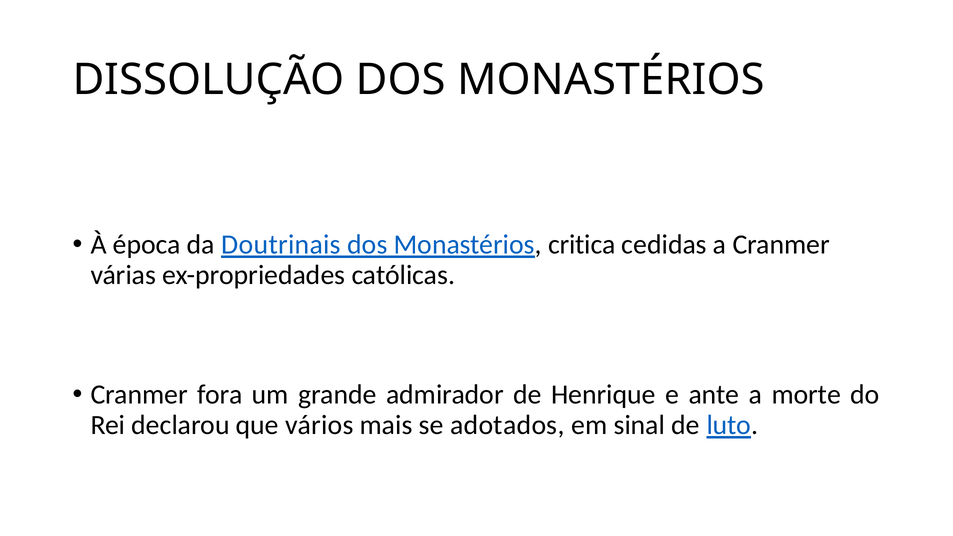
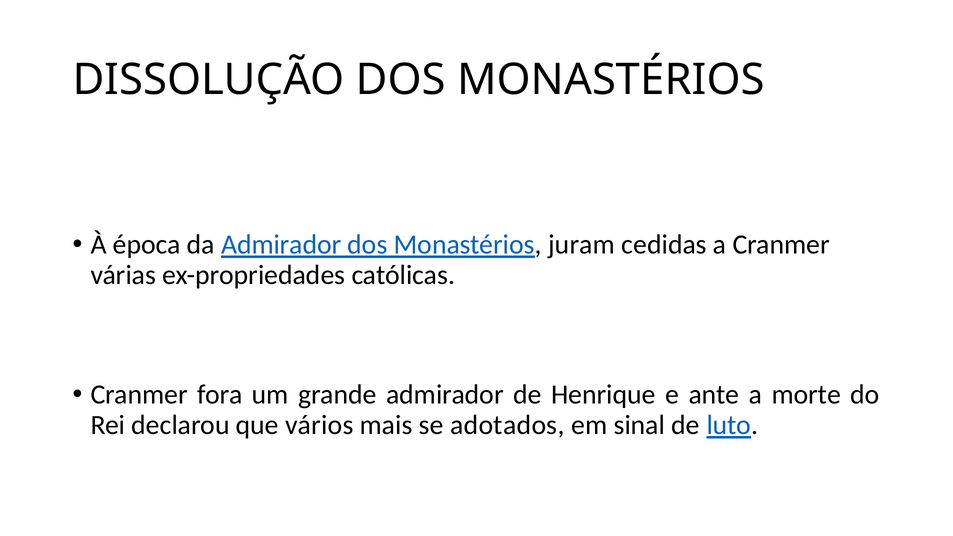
da Doutrinais: Doutrinais -> Admirador
critica: critica -> juram
